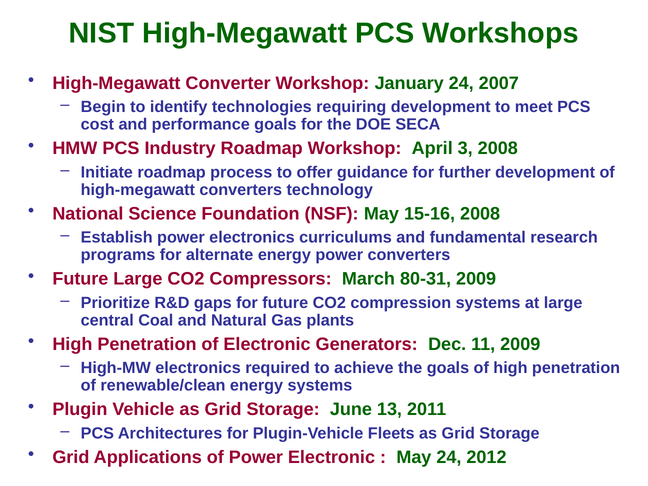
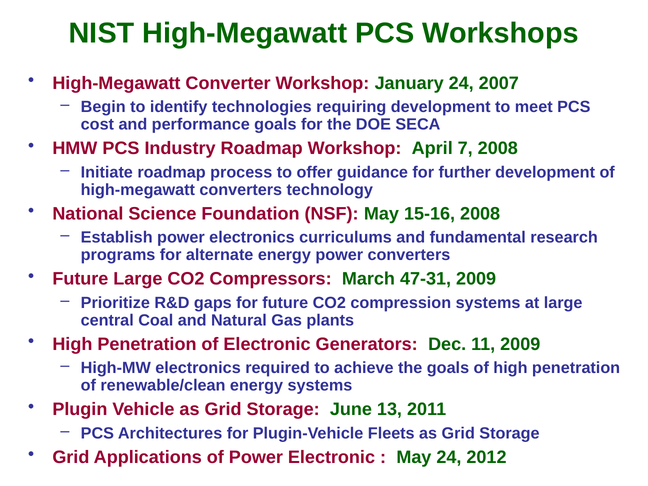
3: 3 -> 7
80-31: 80-31 -> 47-31
